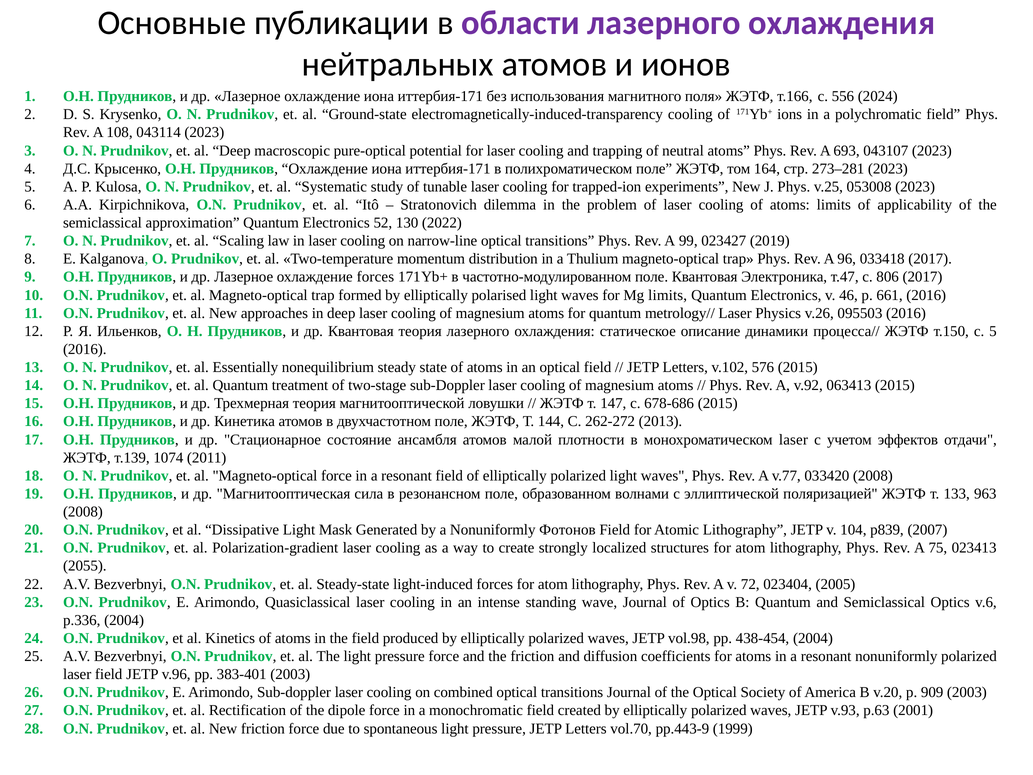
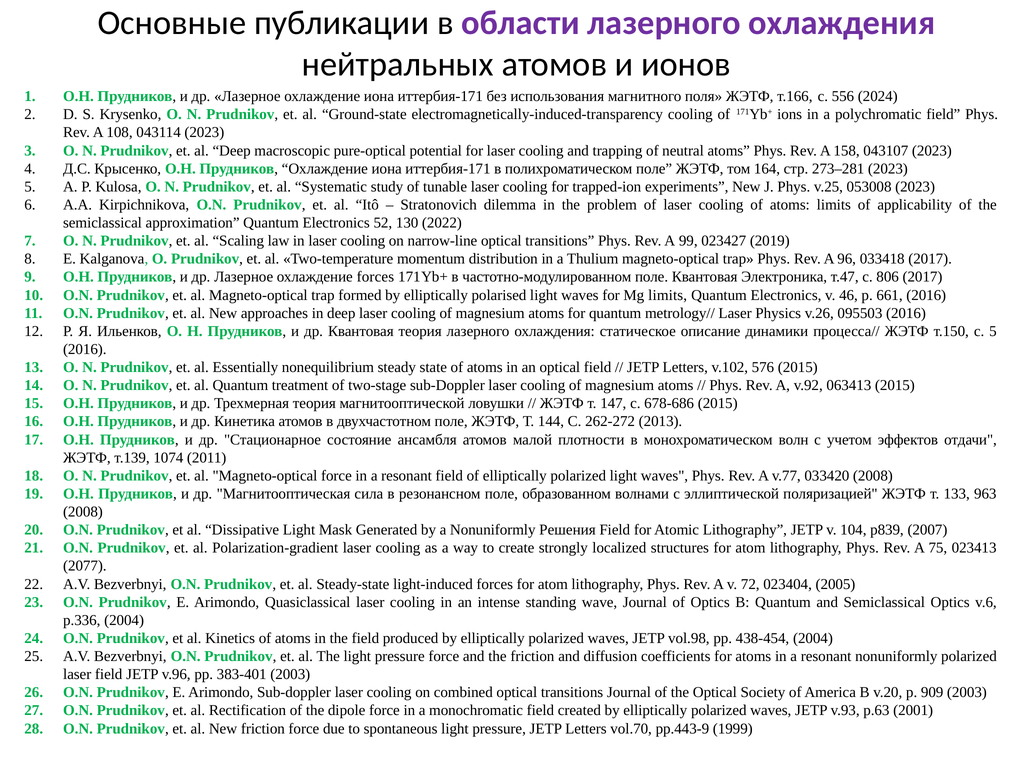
693: 693 -> 158
монохроматическом laser: laser -> волн
Фотонов: Фотонов -> Решения
2055: 2055 -> 2077
